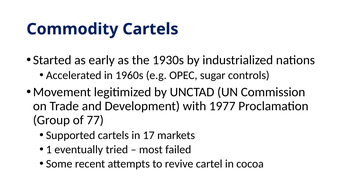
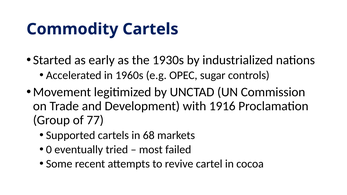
1977: 1977 -> 1916
17: 17 -> 68
1: 1 -> 0
